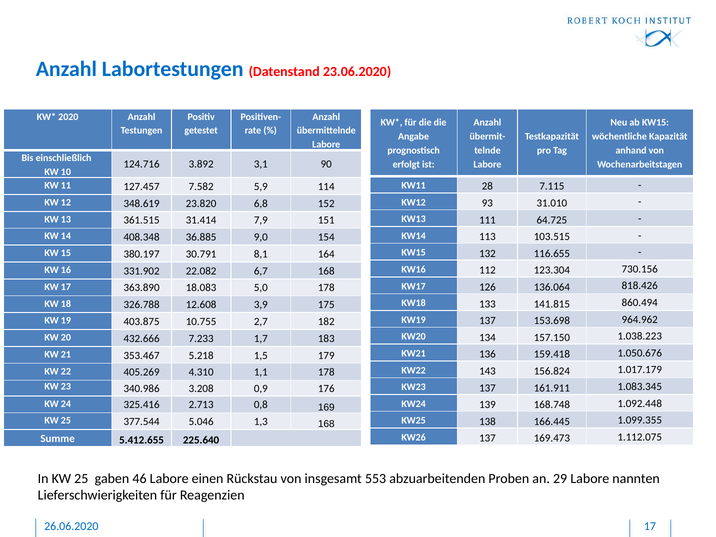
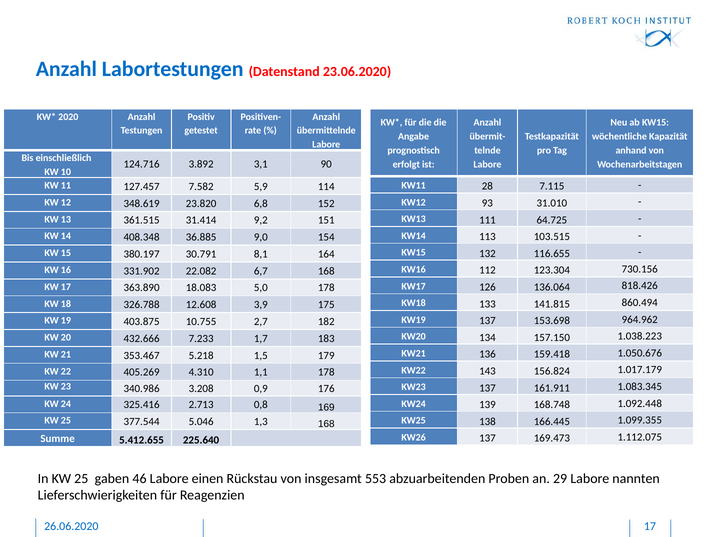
7,9: 7,9 -> 9,2
